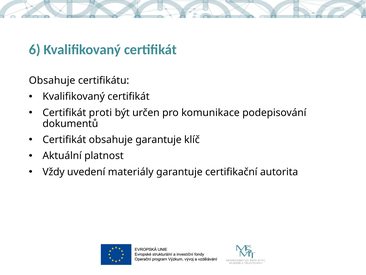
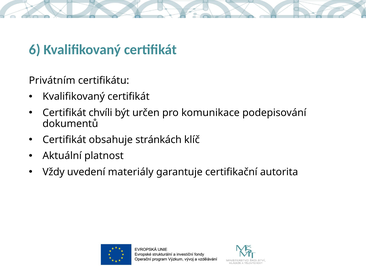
Obsahuje at (52, 80): Obsahuje -> Privátním
proti: proti -> chvíli
obsahuje garantuje: garantuje -> stránkách
